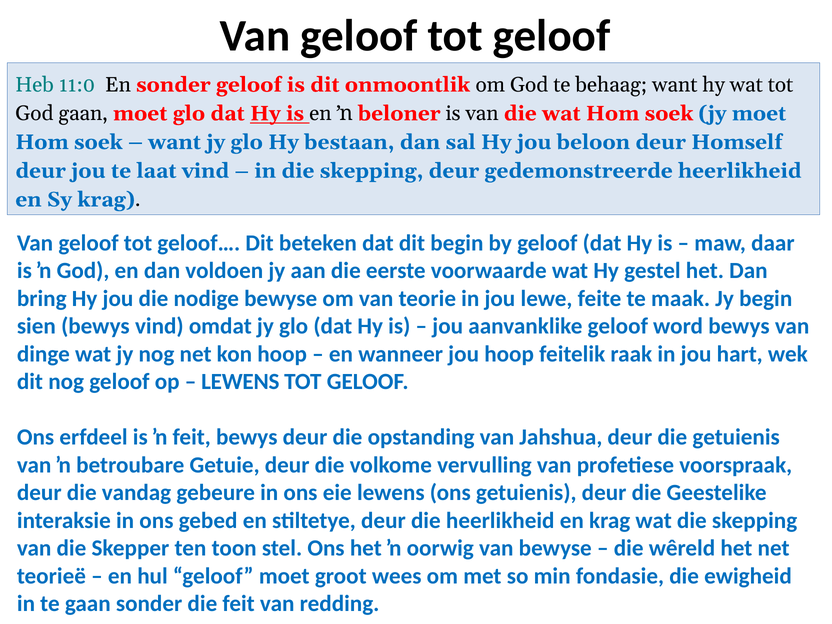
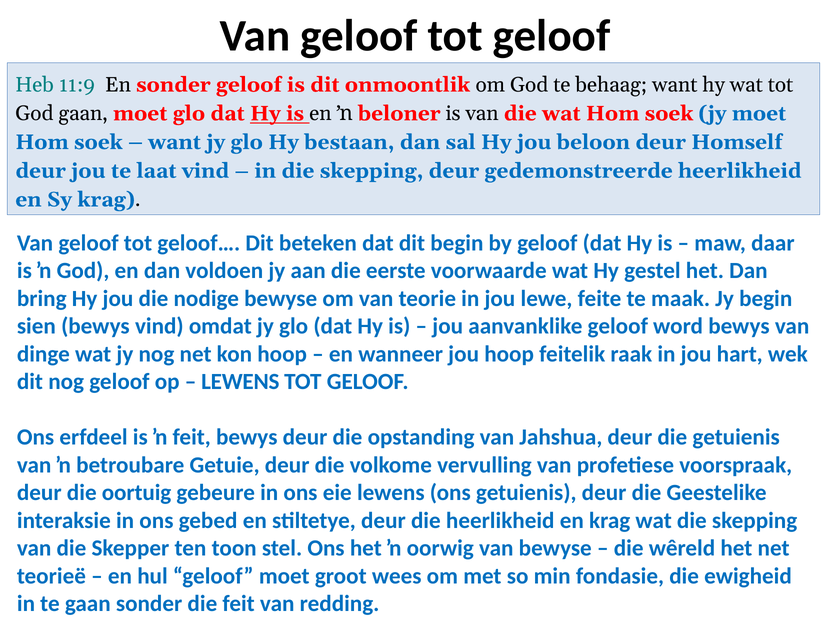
11:0: 11:0 -> 11:9
vandag: vandag -> oortuig
